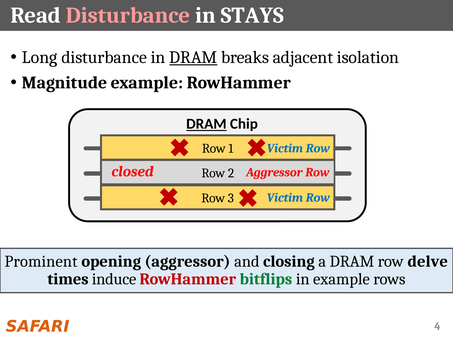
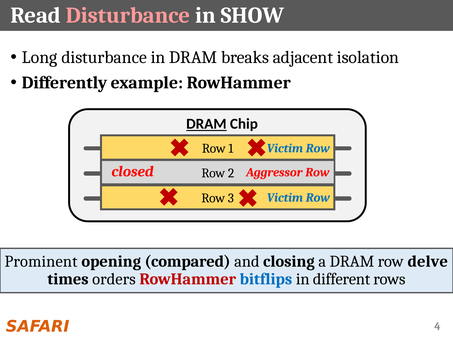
STAYS: STAYS -> SHOW
DRAM at (193, 58) underline: present -> none
Magnitude: Magnitude -> Differently
opening aggressor: aggressor -> compared
induce: induce -> orders
bitflips colour: green -> blue
in example: example -> different
